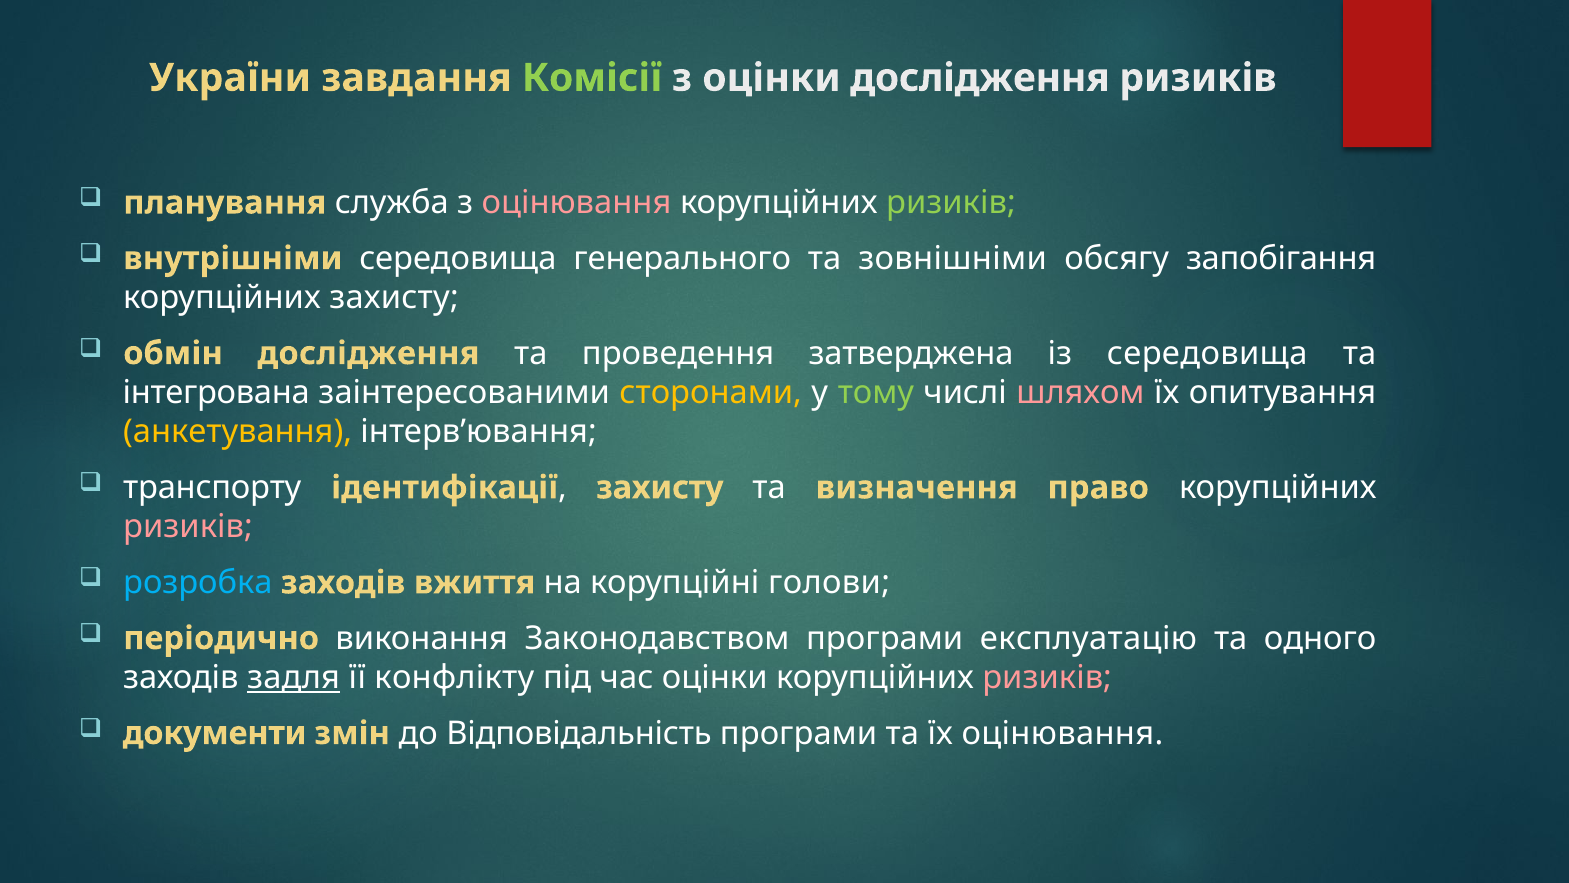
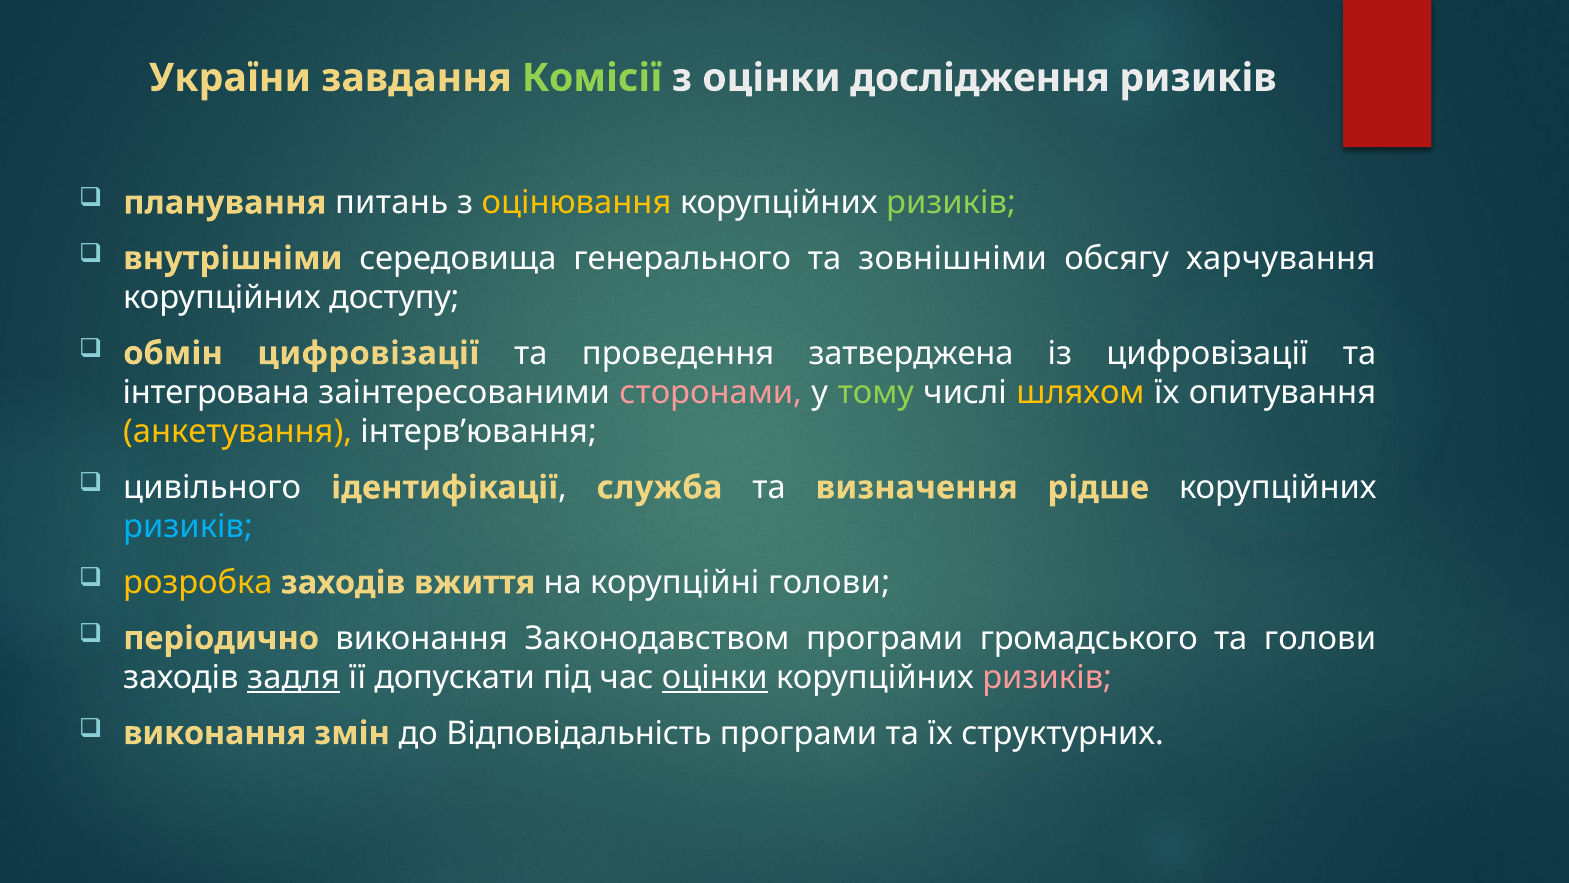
служба: служба -> питань
оцінювання at (577, 203) colour: pink -> yellow
запобігання: запобігання -> харчування
корупційних захисту: захисту -> доступу
обмін дослідження: дослідження -> цифровізації
із середовища: середовища -> цифровізації
сторонами colour: yellow -> pink
шляхом colour: pink -> yellow
транспорту: транспорту -> цивільного
захисту at (660, 487): захисту -> служба
право: право -> рідше
ризиків at (188, 527) colour: pink -> light blue
розробка colour: light blue -> yellow
експлуатацію: експлуатацію -> громадського
та одного: одного -> голови
конфлікту: конфлікту -> допускати
оцінки at (715, 677) underline: none -> present
документи at (215, 733): документи -> виконання
їх оцінювання: оцінювання -> структурних
